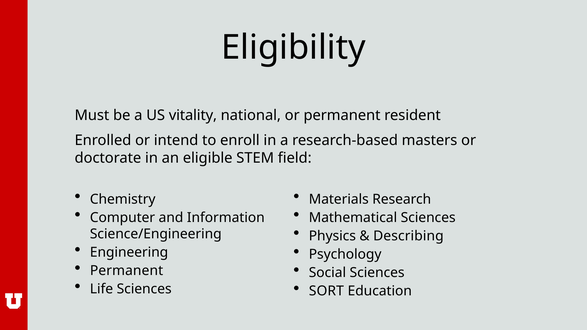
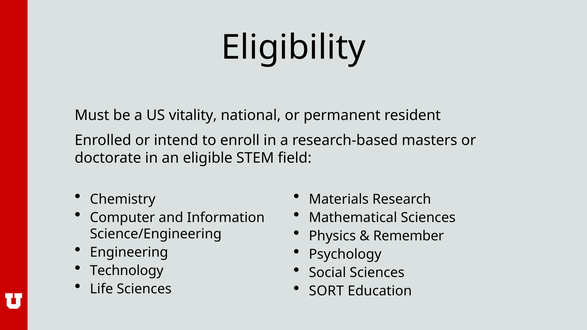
Describing: Describing -> Remember
Permanent at (127, 271): Permanent -> Technology
